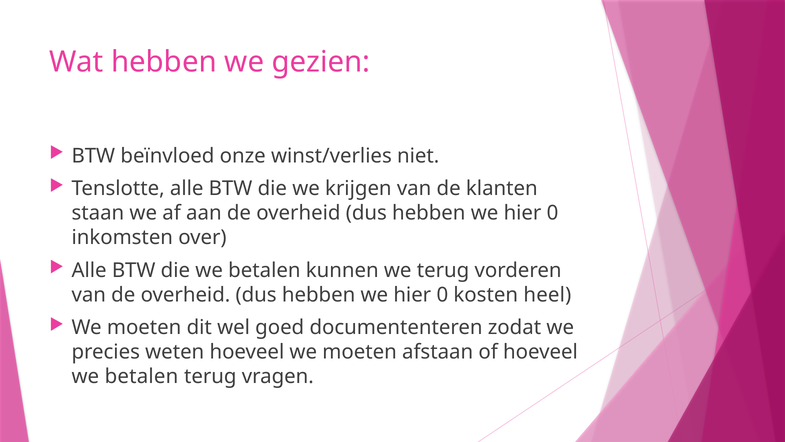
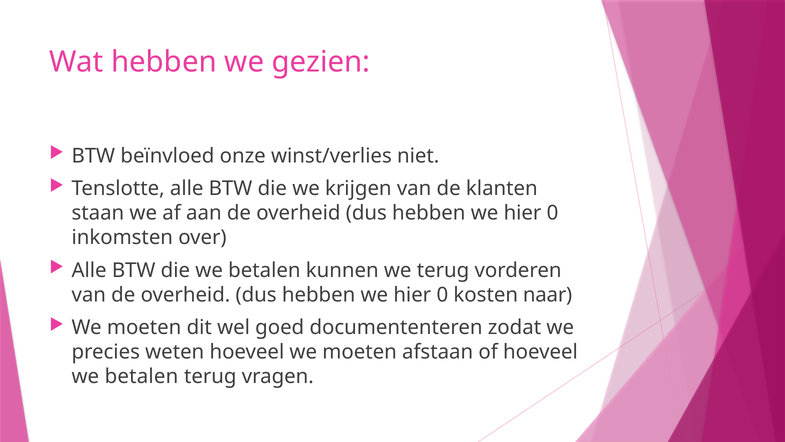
heel: heel -> naar
